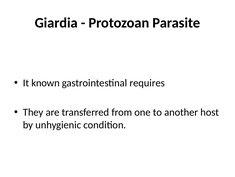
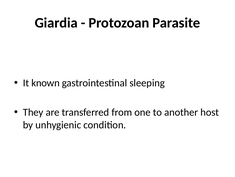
requires: requires -> sleeping
